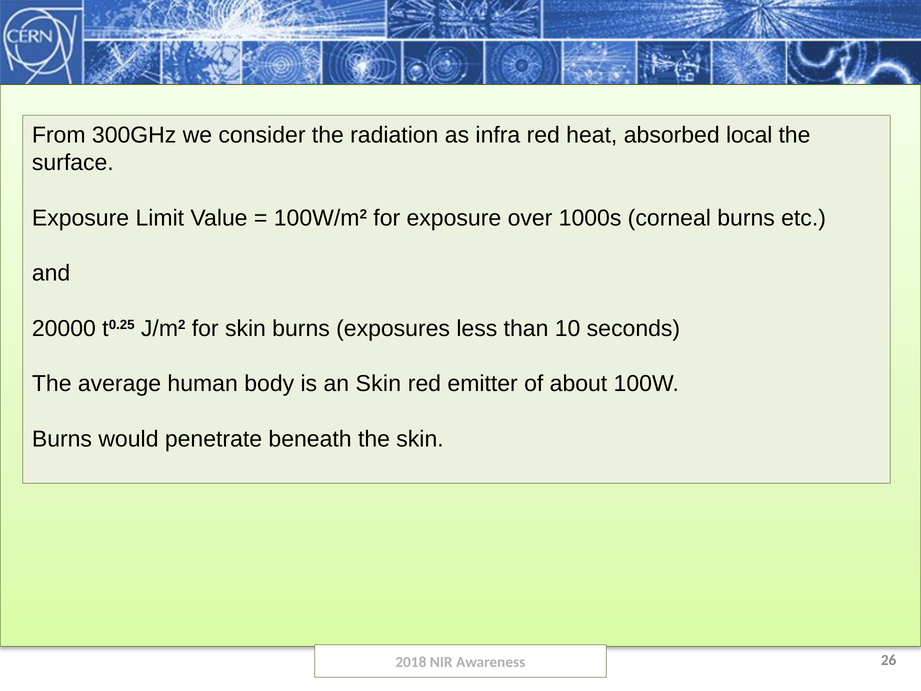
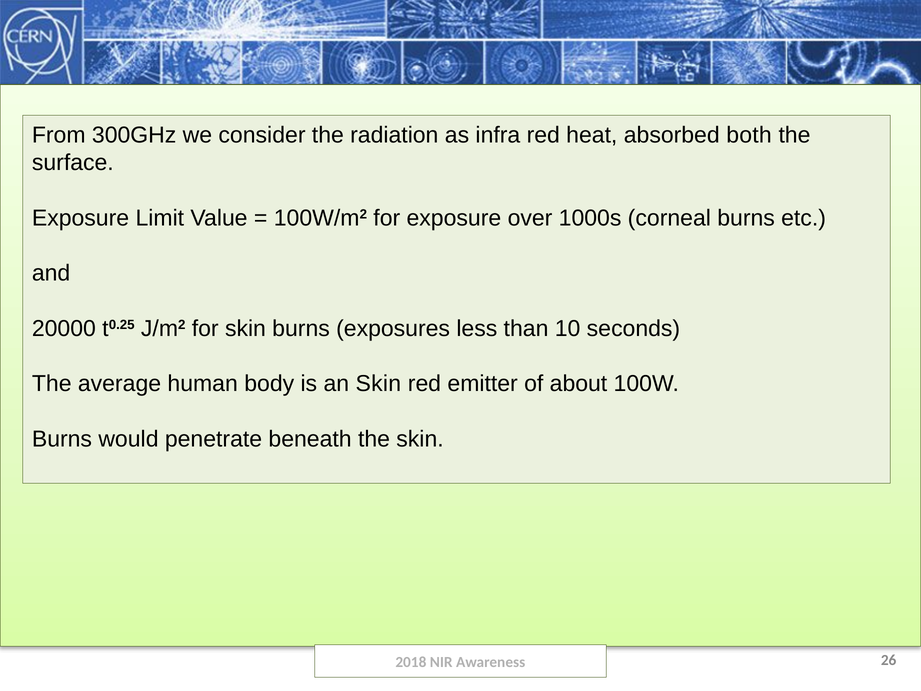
local: local -> both
